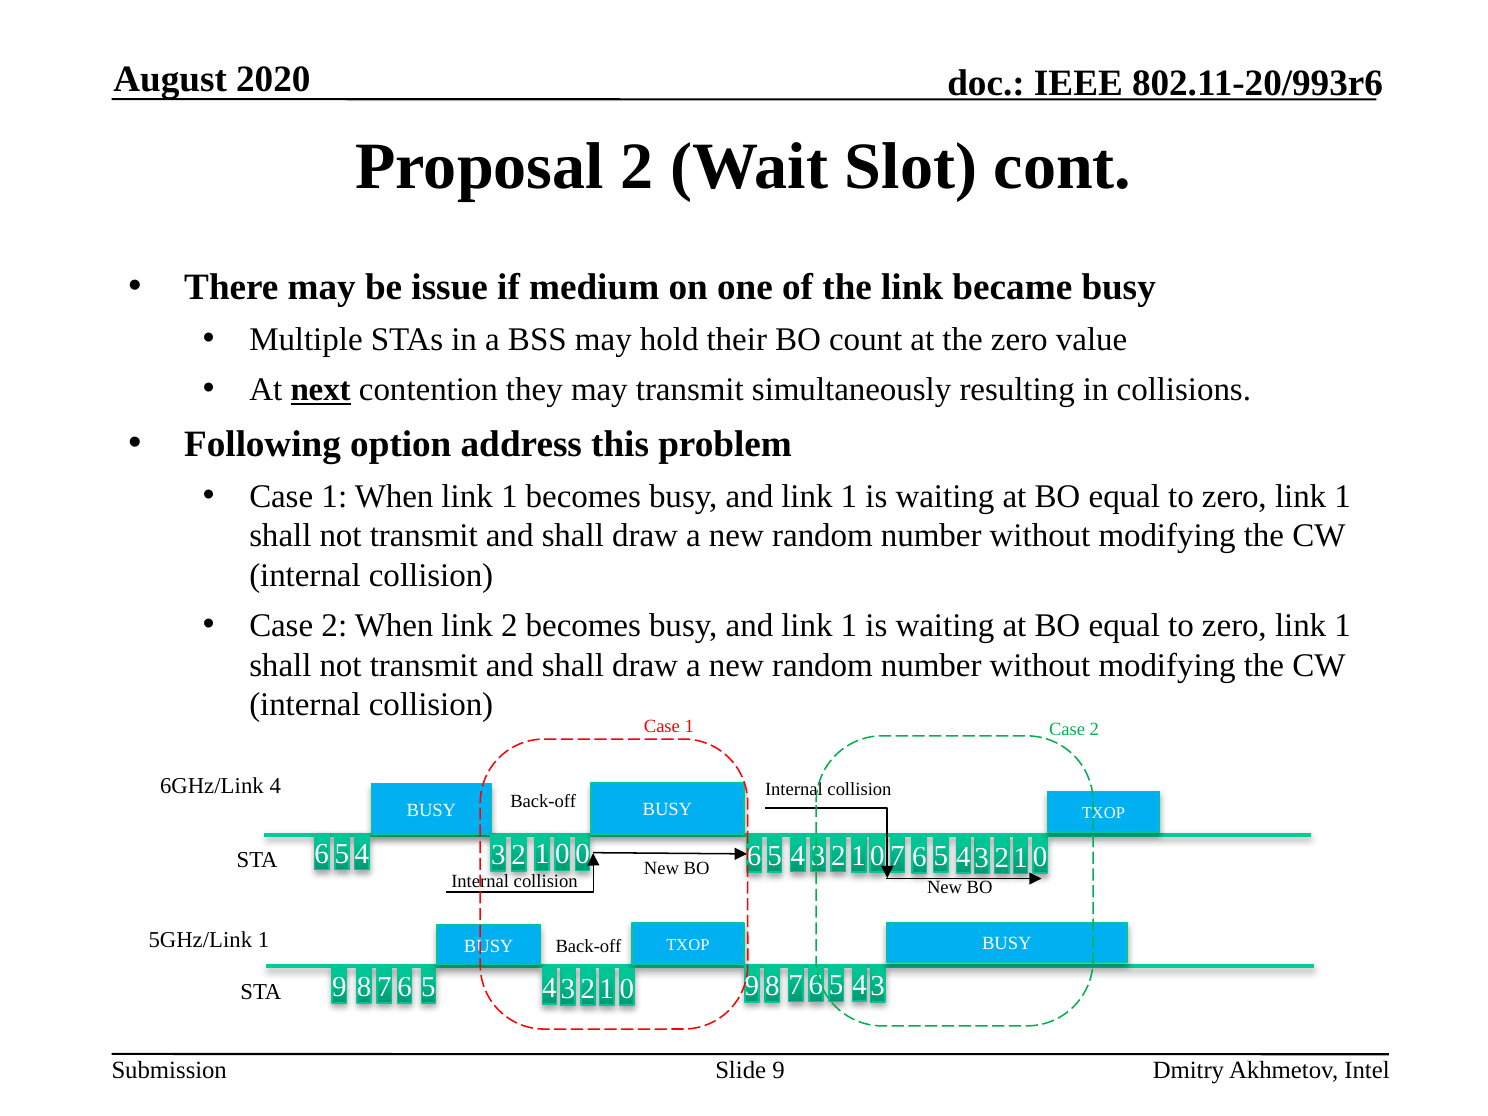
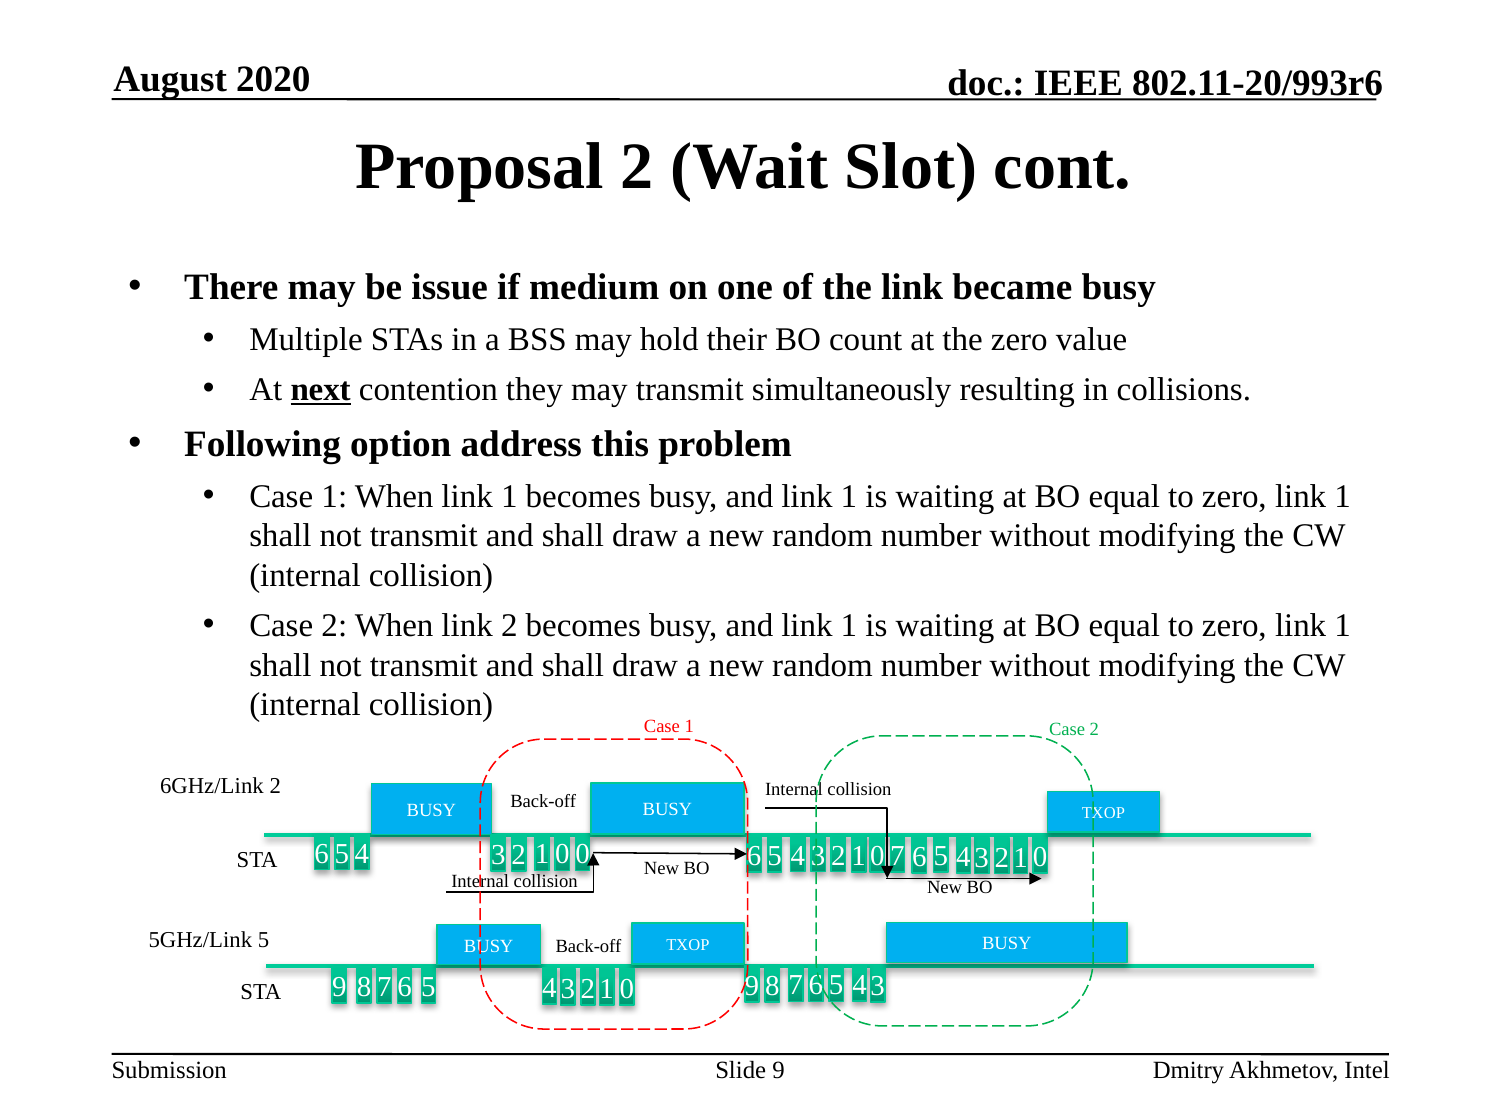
6GHz/Link 4: 4 -> 2
5GHz/Link 1: 1 -> 5
